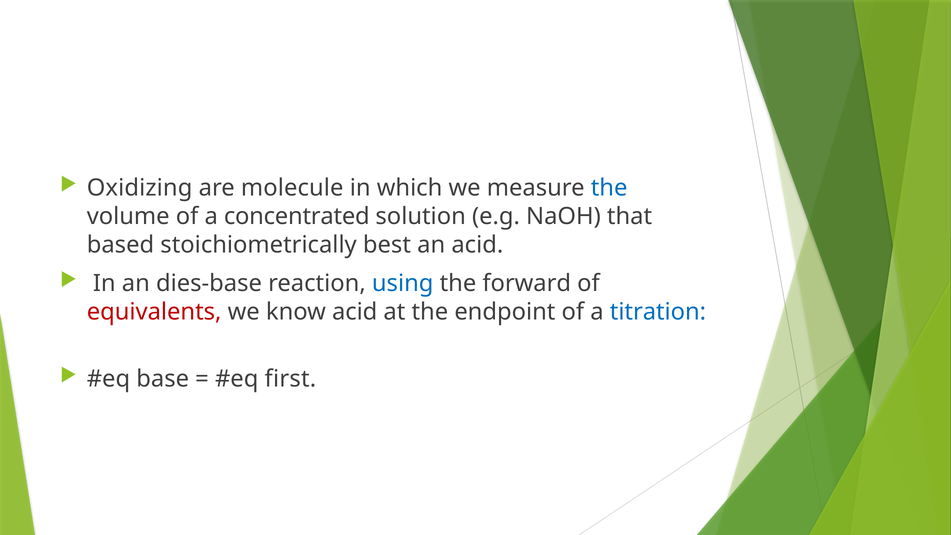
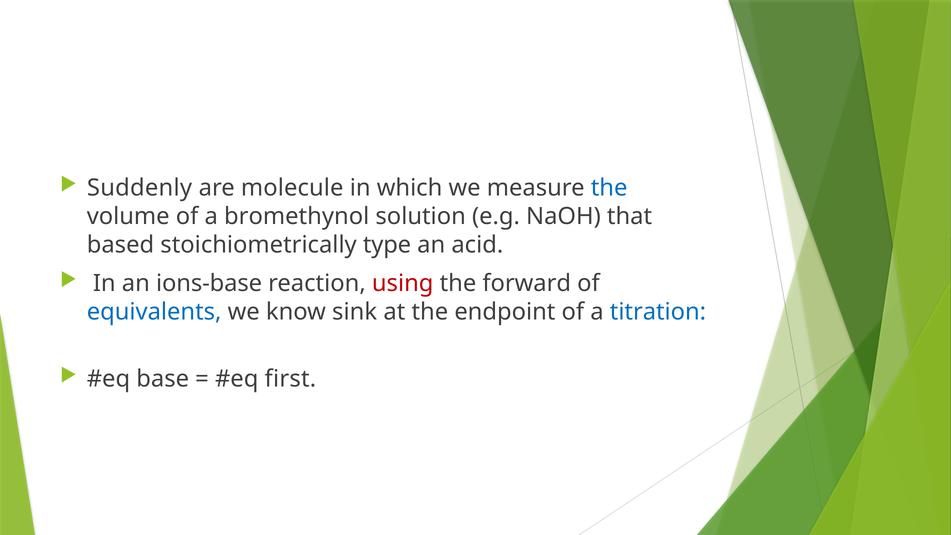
Oxidizing: Oxidizing -> Suddenly
concentrated: concentrated -> bromethynol
best: best -> type
dies-base: dies-base -> ions-base
using colour: blue -> red
equivalents colour: red -> blue
know acid: acid -> sink
